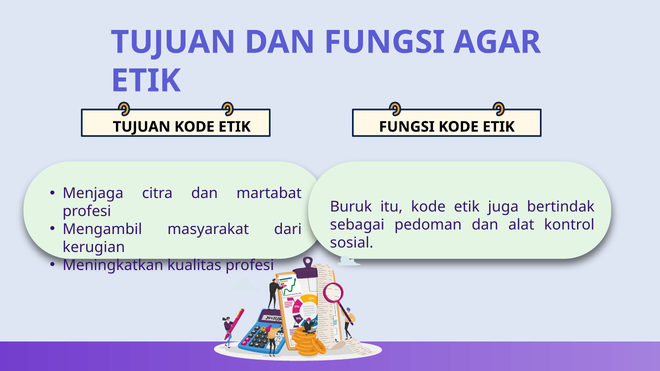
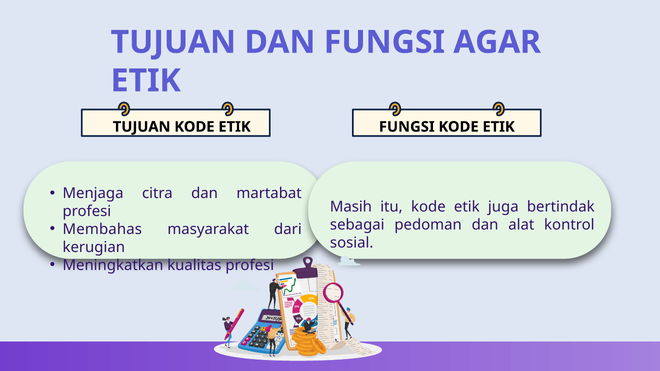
Buruk: Buruk -> Masih
Mengambil: Mengambil -> Membahas
